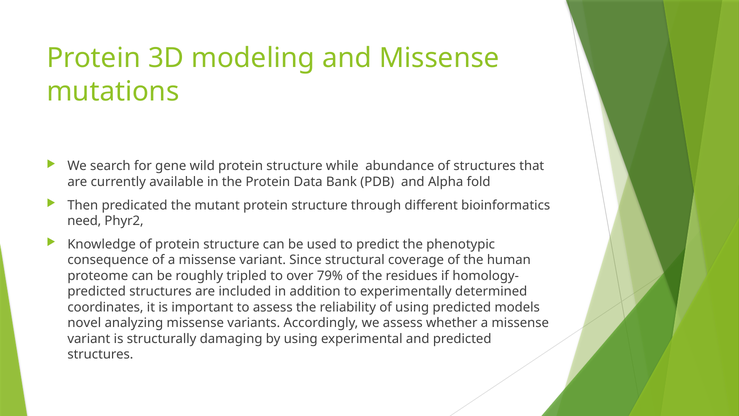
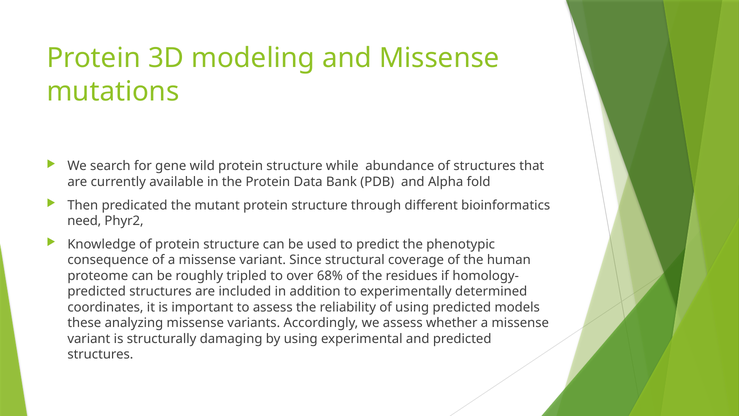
79%: 79% -> 68%
novel: novel -> these
